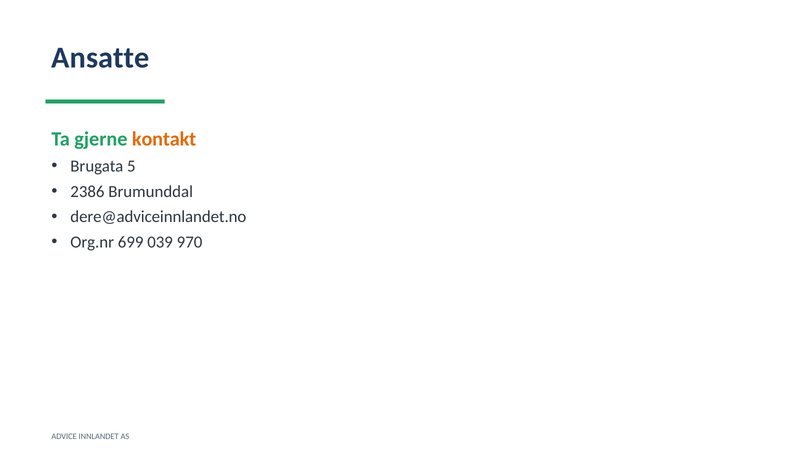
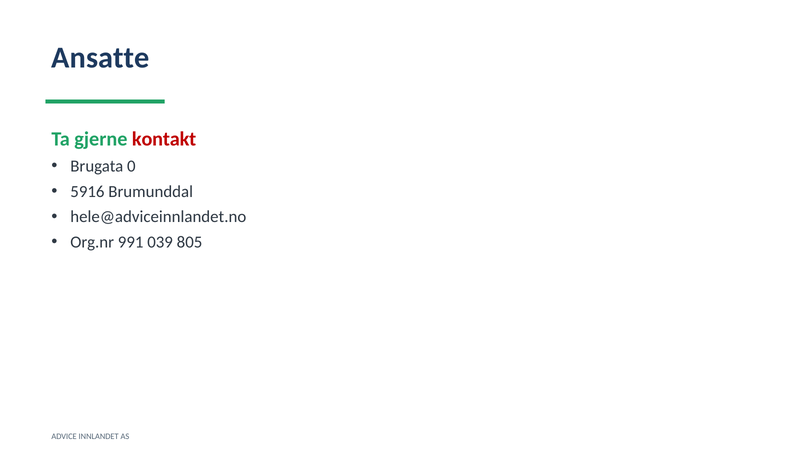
kontakt colour: orange -> red
5: 5 -> 0
2386: 2386 -> 5916
dere@adviceinnlandet.no: dere@adviceinnlandet.no -> hele@adviceinnlandet.no
699: 699 -> 991
970: 970 -> 805
